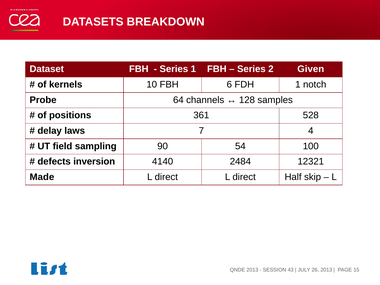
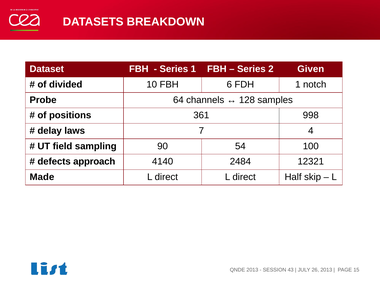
kernels: kernels -> divided
528: 528 -> 998
inversion: inversion -> approach
